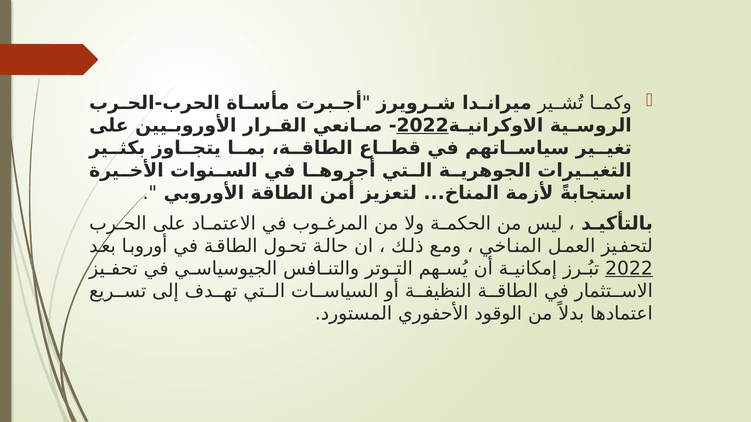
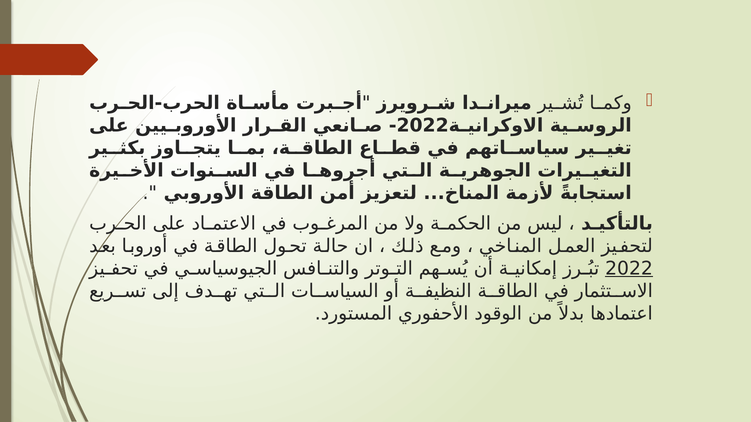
2022 at (423, 126) underline: present -> none
